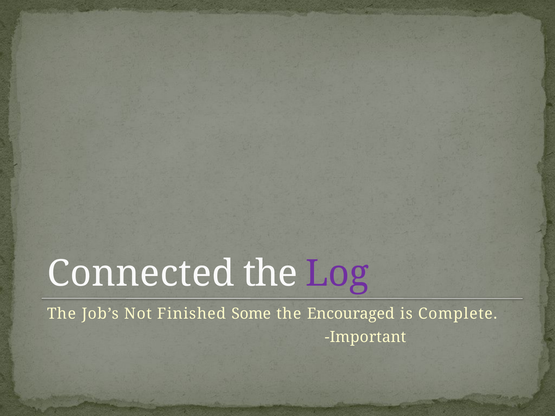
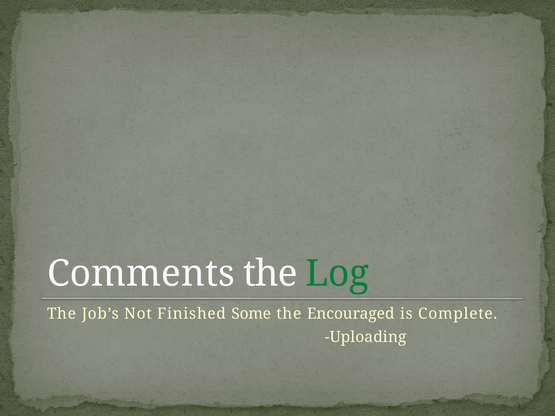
Connected: Connected -> Comments
Log colour: purple -> green
Important: Important -> Uploading
